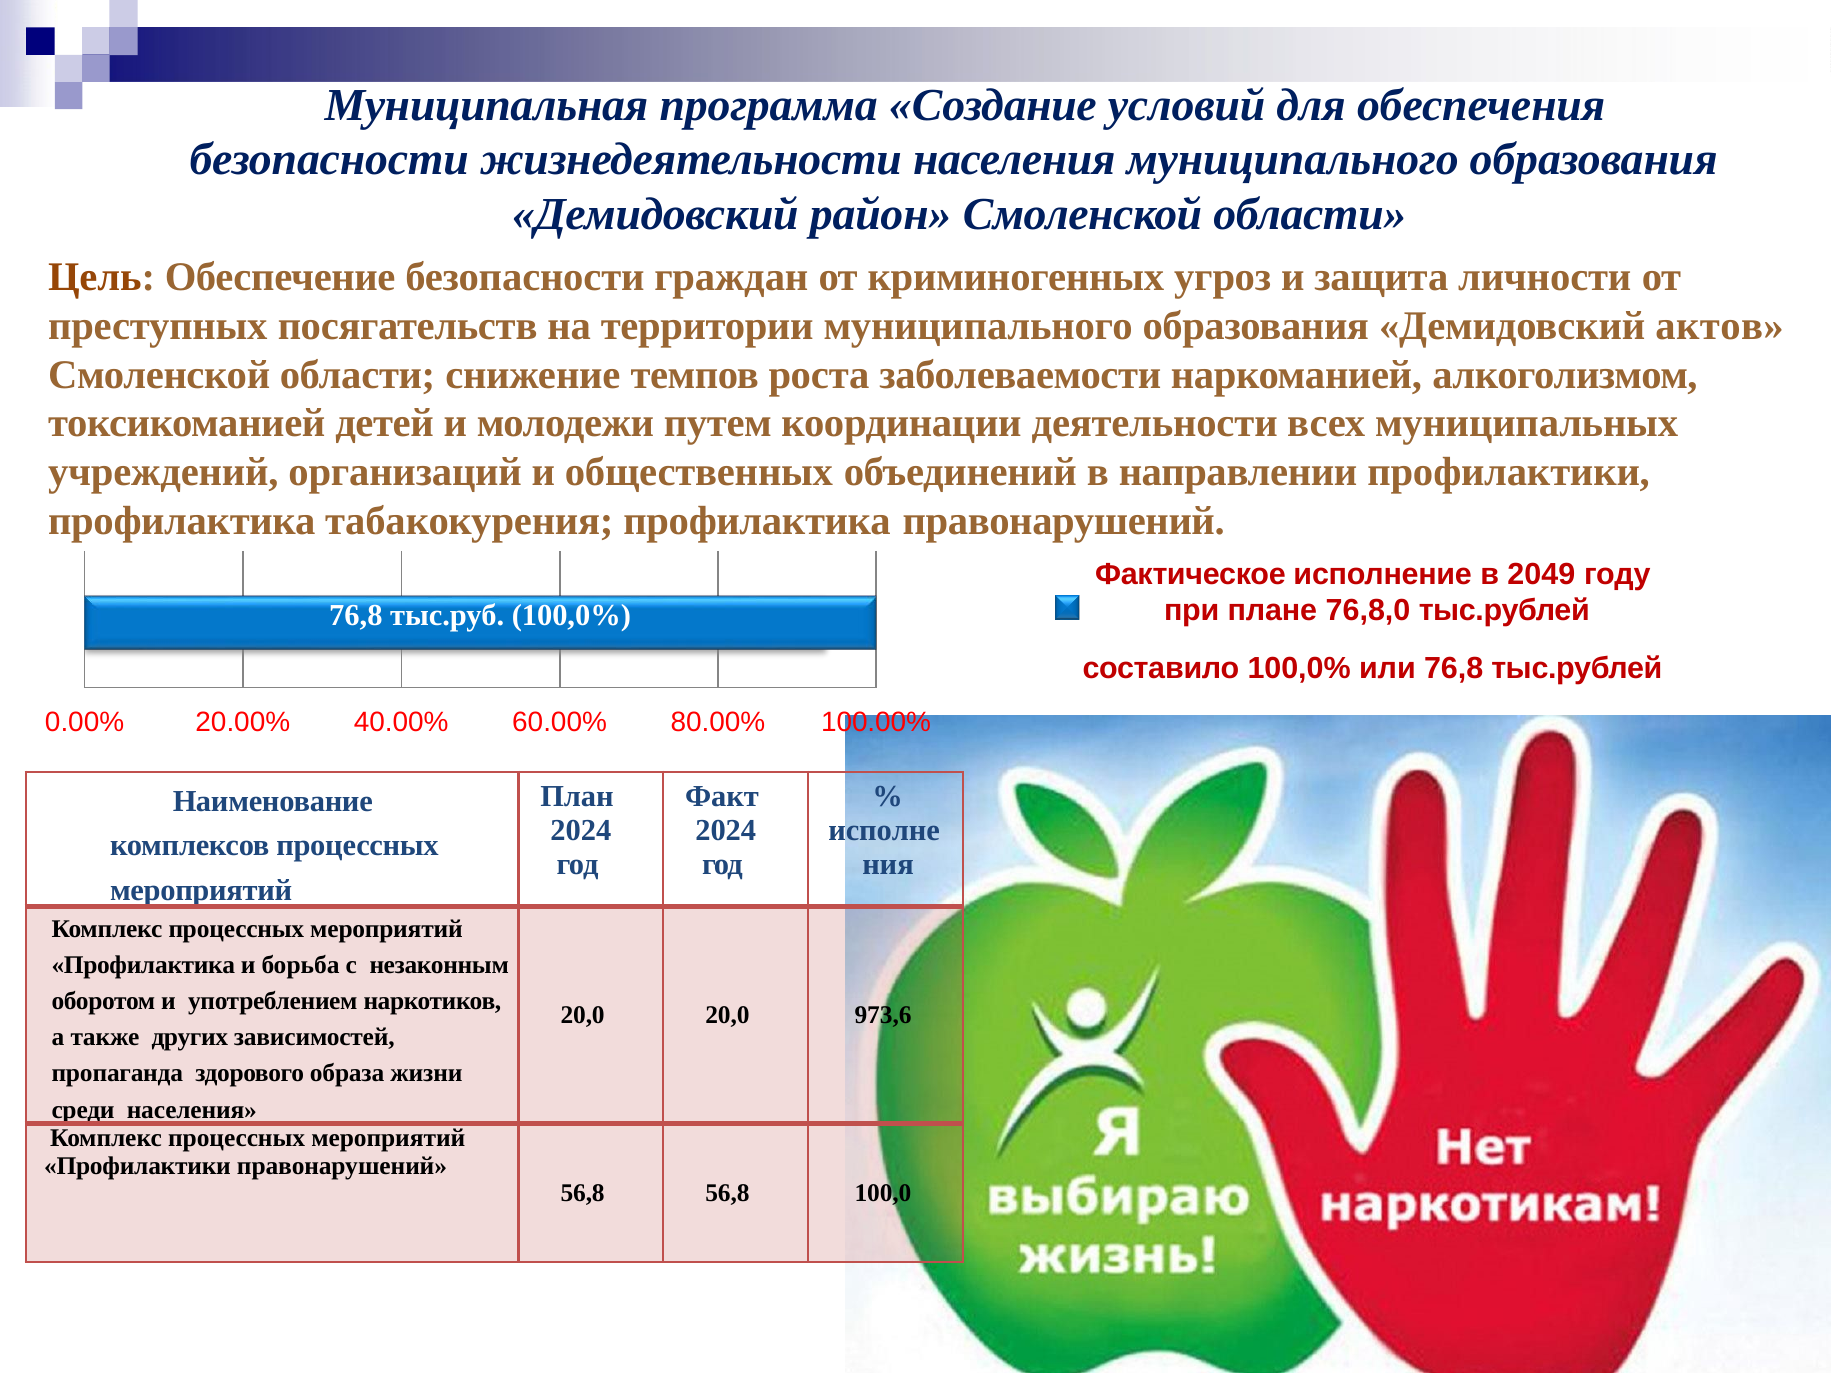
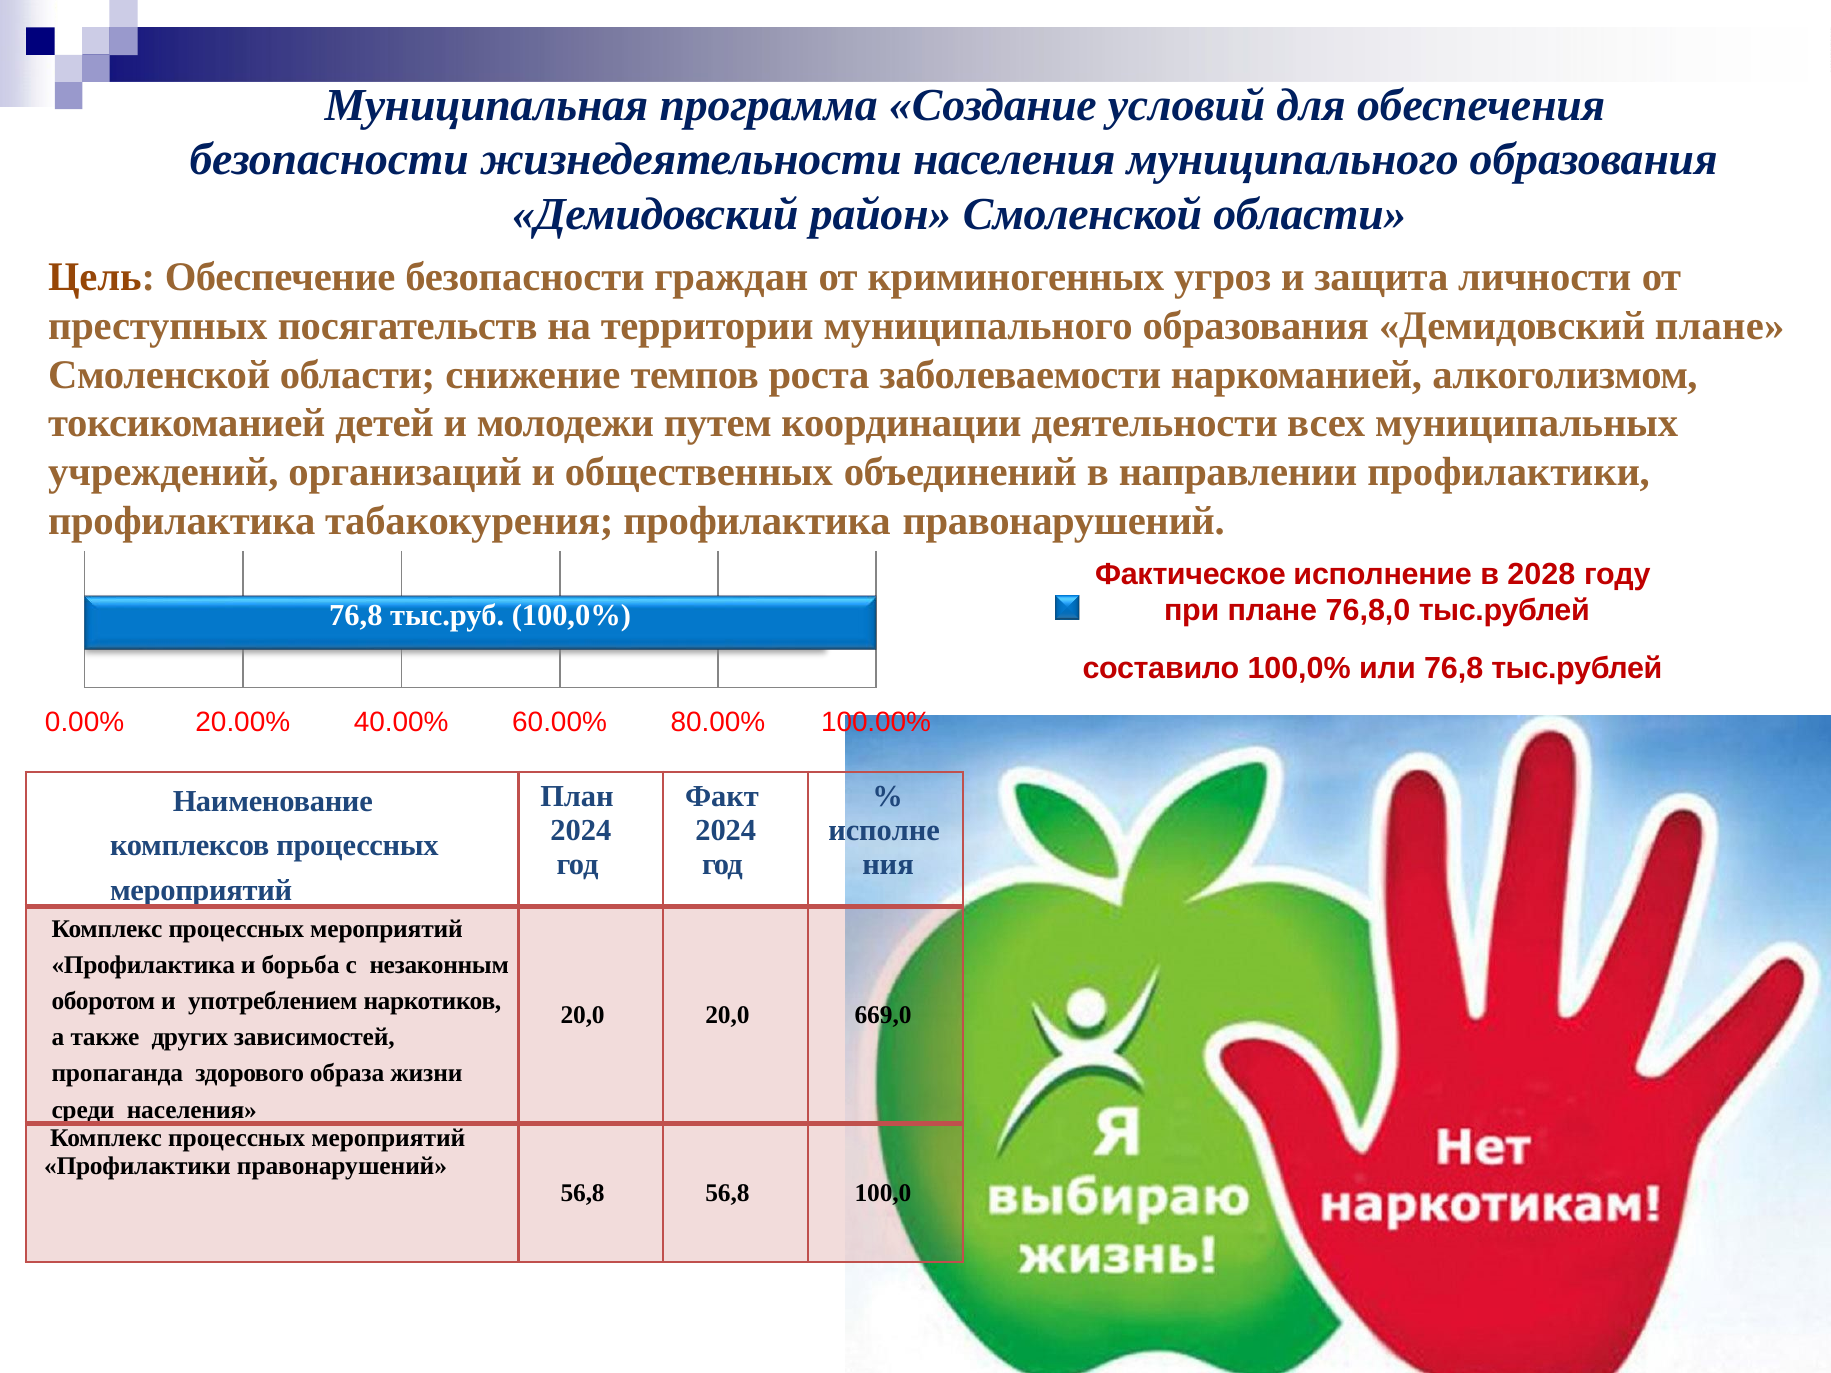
Демидовский актов: актов -> плане
2049: 2049 -> 2028
973,6: 973,6 -> 669,0
